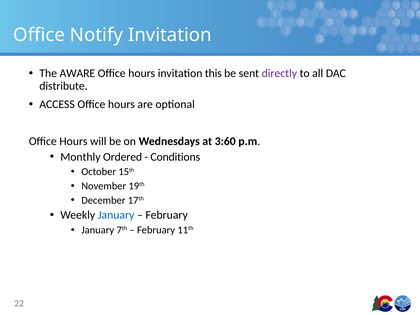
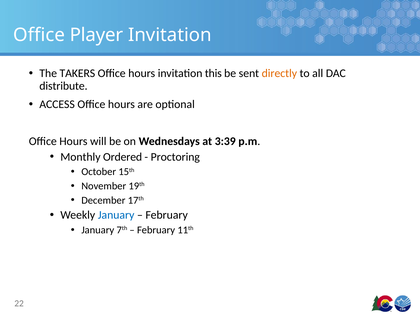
Notify: Notify -> Player
AWARE: AWARE -> TAKERS
directly colour: purple -> orange
3:60: 3:60 -> 3:39
Conditions: Conditions -> Proctoring
